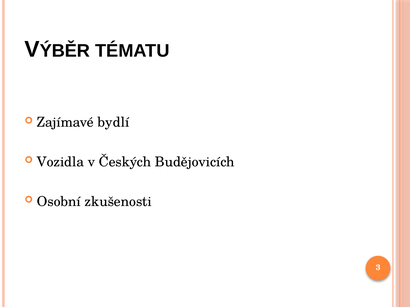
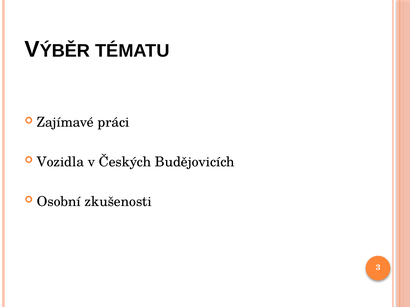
bydlí: bydlí -> práci
